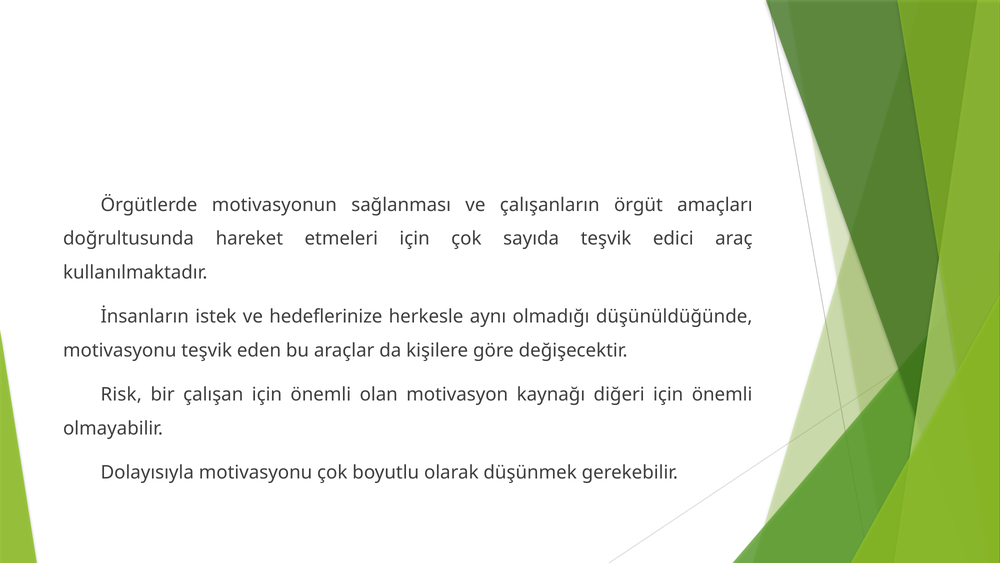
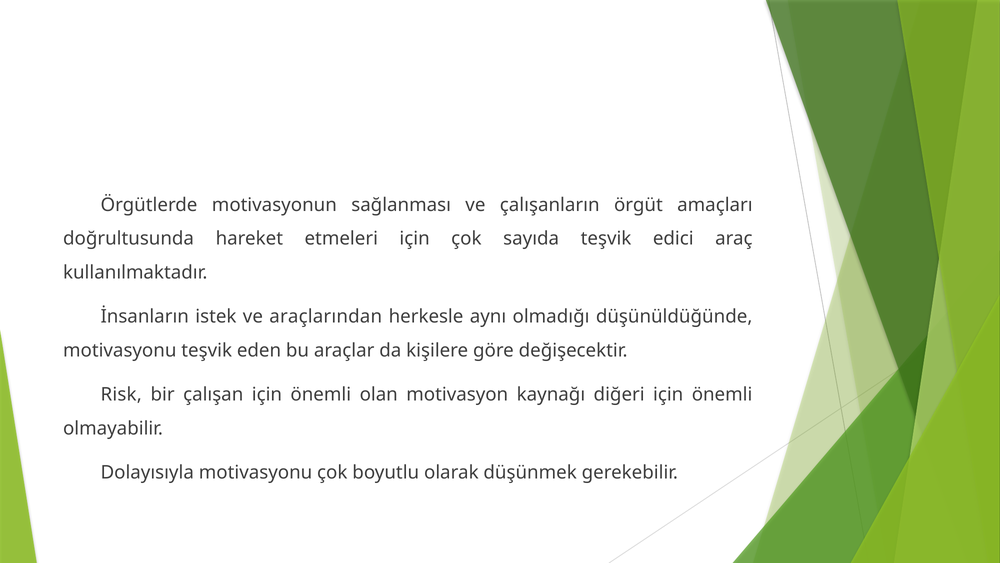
hedeflerinize: hedeflerinize -> araçlarından
